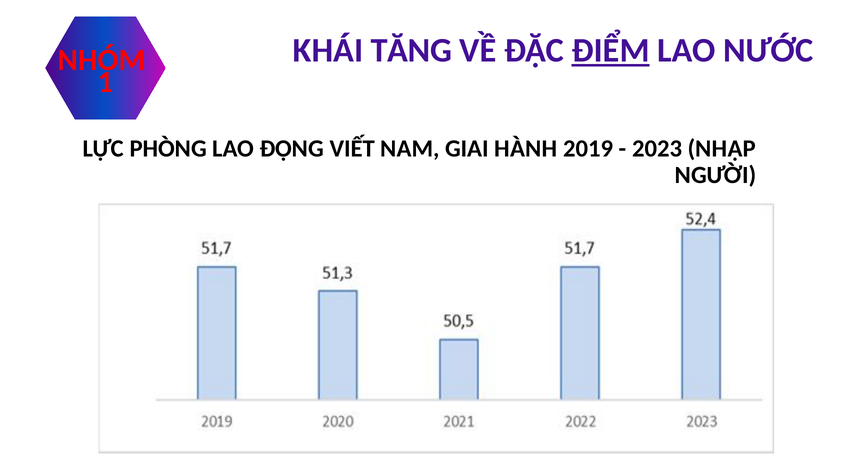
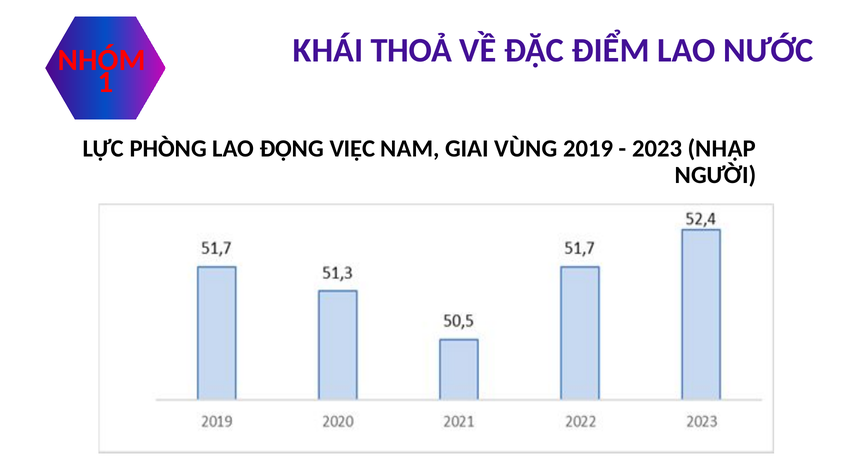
TĂNG: TĂNG -> THOẢ
ĐIỂM underline: present -> none
VIẾT: VIẾT -> VIỆC
HÀNH: HÀNH -> VÙNG
